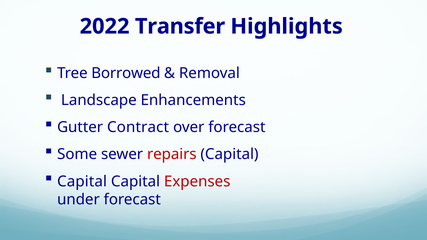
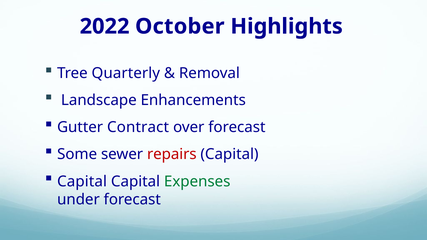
Transfer: Transfer -> October
Borrowed: Borrowed -> Quarterly
Expenses colour: red -> green
